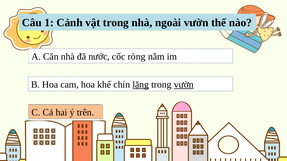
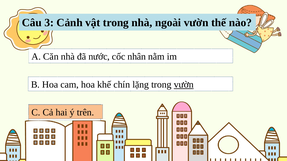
1: 1 -> 3
ròng: ròng -> nhân
lặng underline: present -> none
